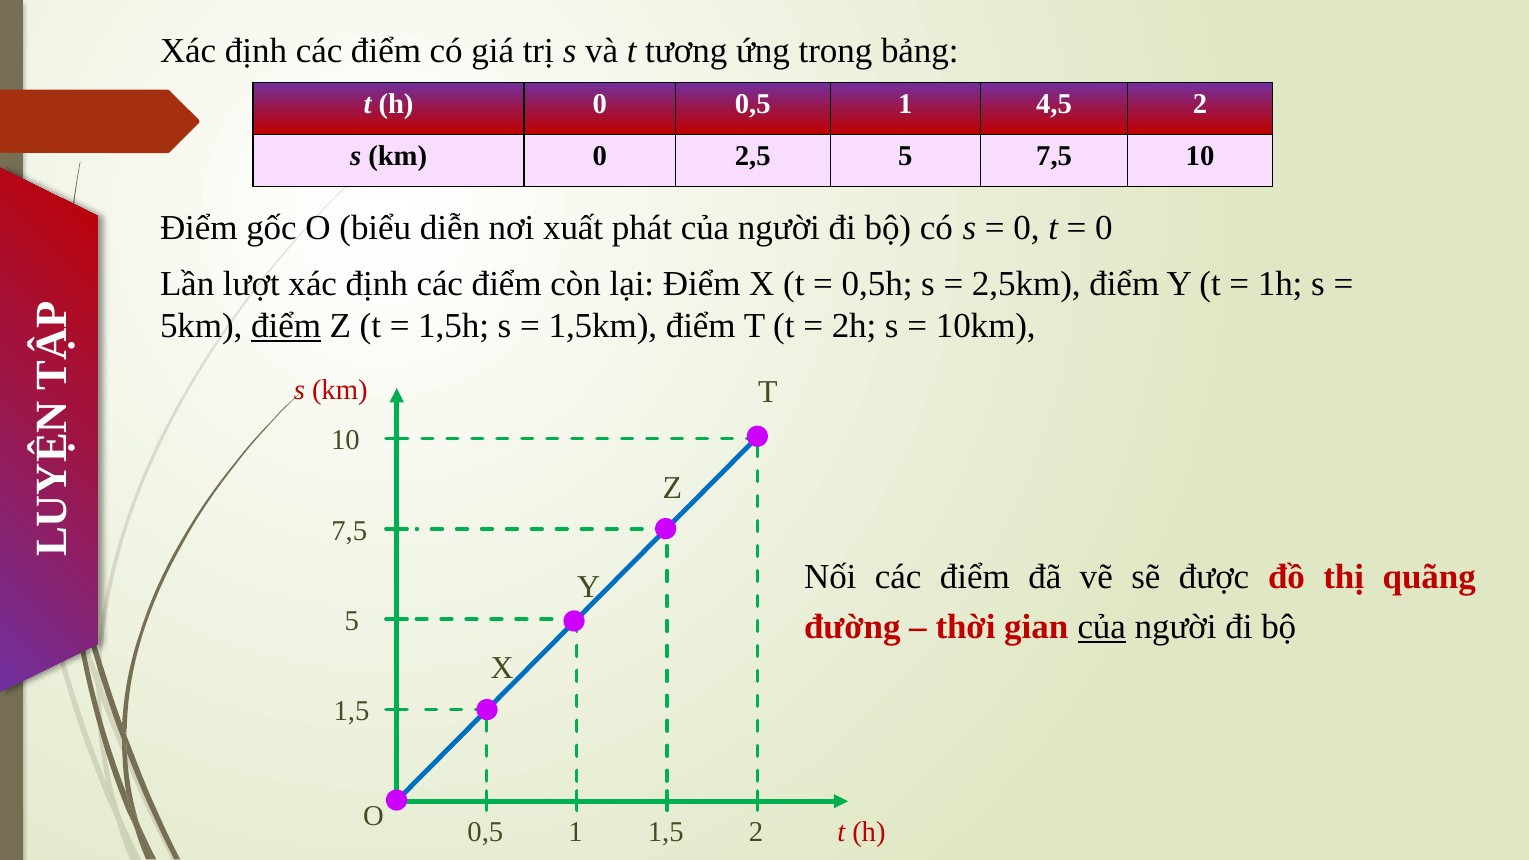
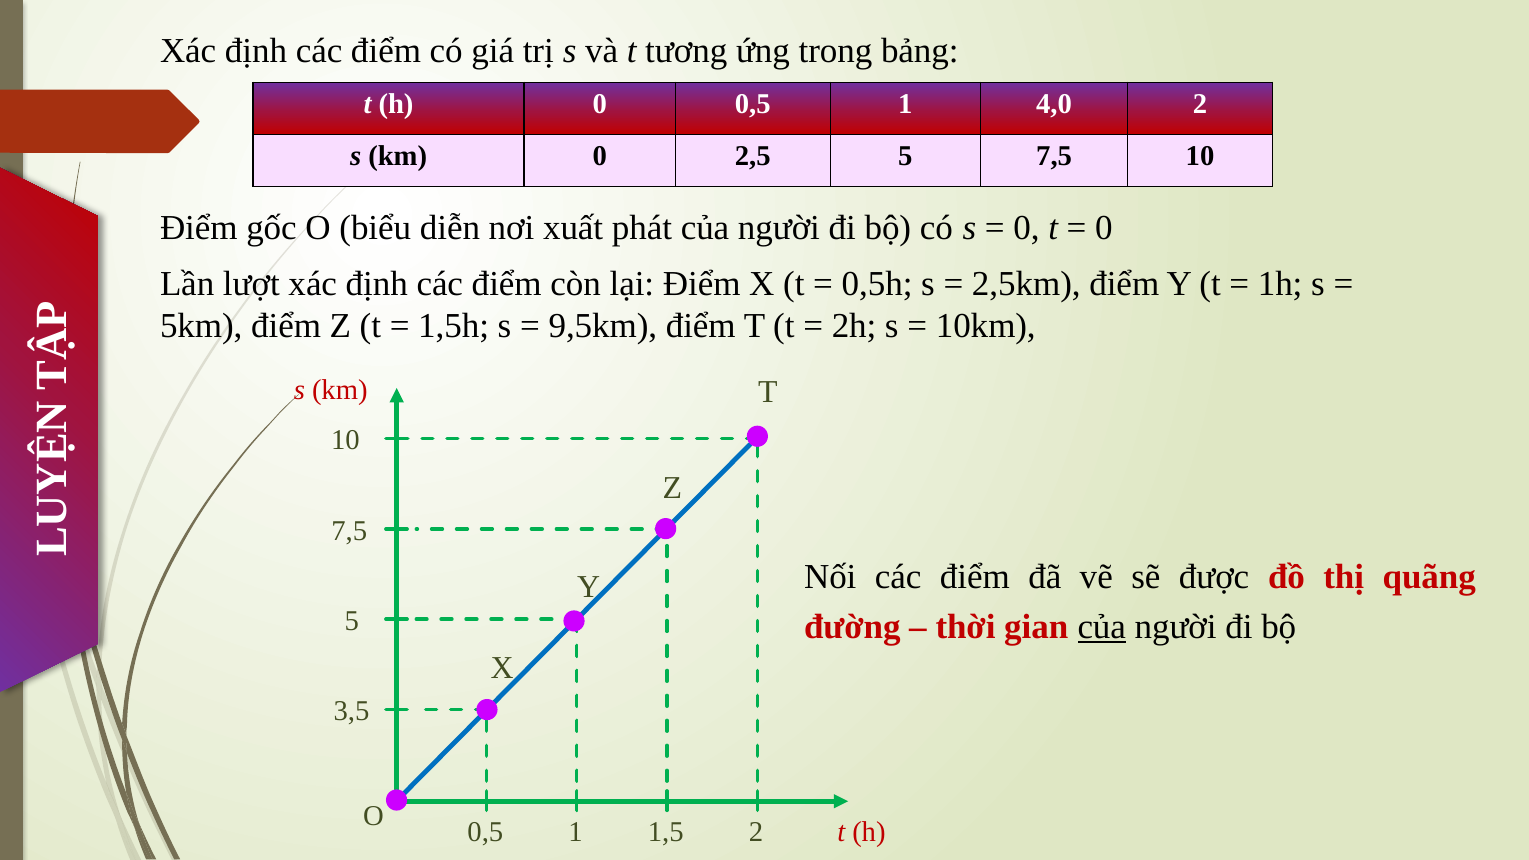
4,5: 4,5 -> 4,0
điểm at (286, 326) underline: present -> none
1,5km: 1,5km -> 9,5km
1,5 at (352, 711): 1,5 -> 3,5
